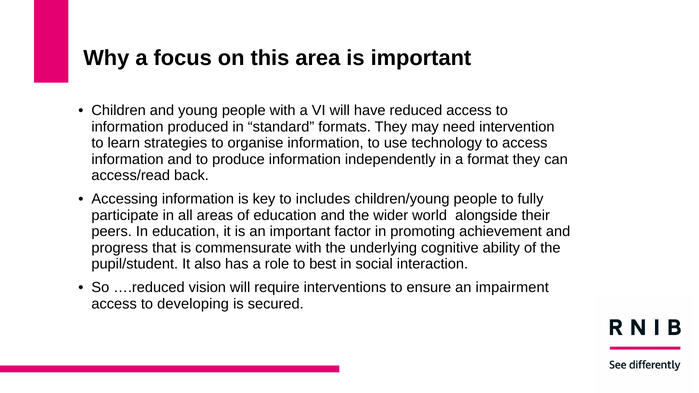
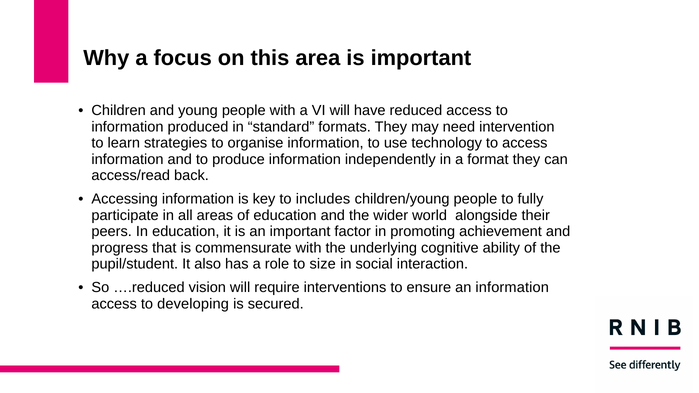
best: best -> size
an impairment: impairment -> information
